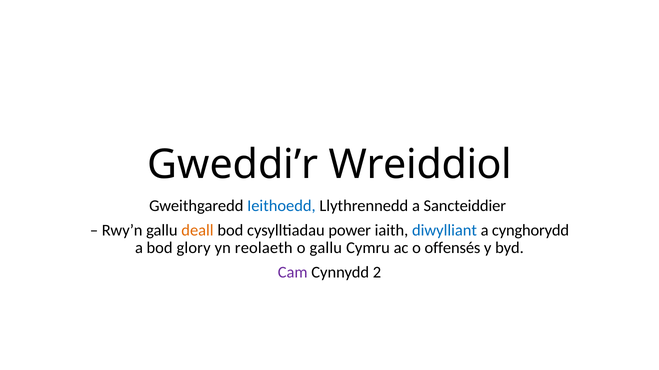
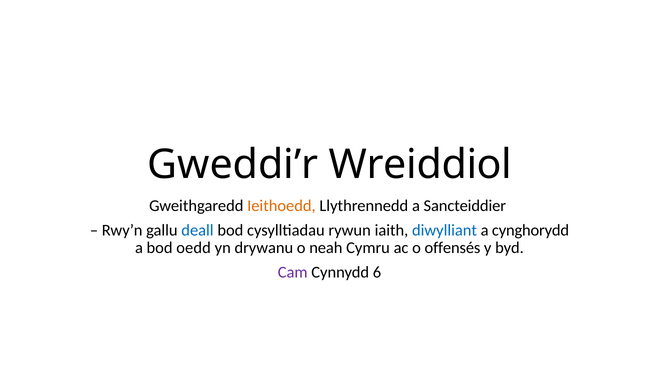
Ieithoedd colour: blue -> orange
deall colour: orange -> blue
power: power -> rywun
glory: glory -> oedd
reolaeth: reolaeth -> drywanu
o gallu: gallu -> neah
2: 2 -> 6
